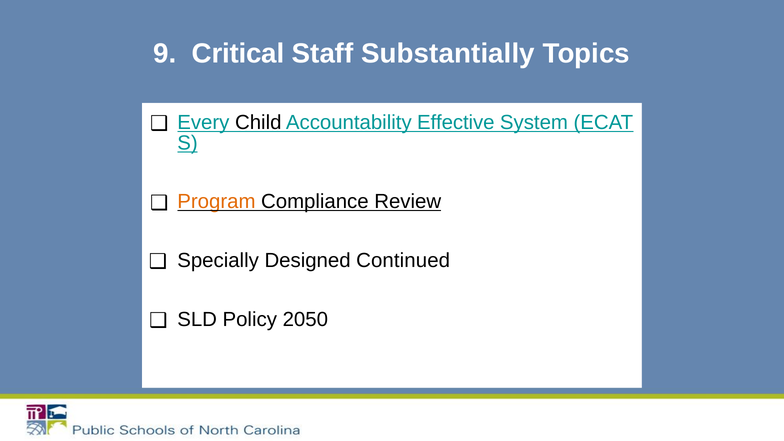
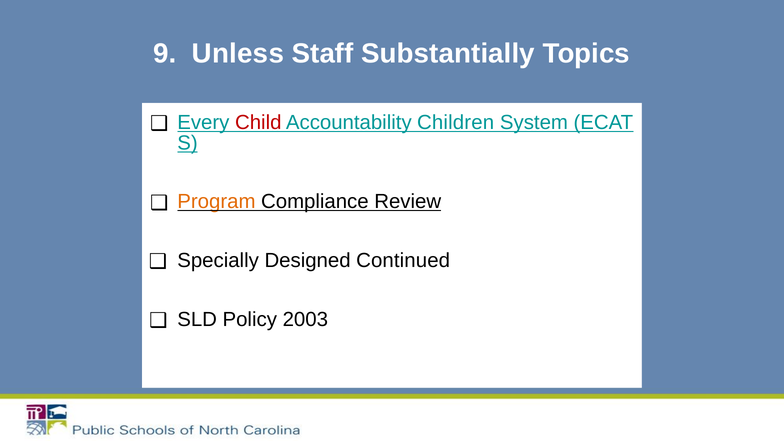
Critical: Critical -> Unless
Child colour: black -> red
Effective: Effective -> Children
2050: 2050 -> 2003
